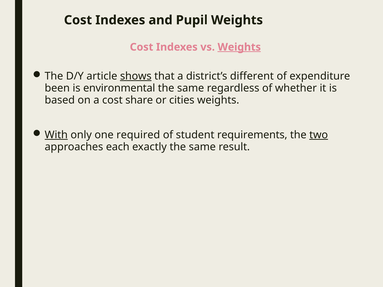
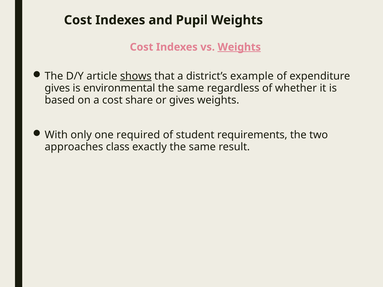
different: different -> example
been at (57, 88): been -> gives
or cities: cities -> gives
With underline: present -> none
two underline: present -> none
each: each -> class
